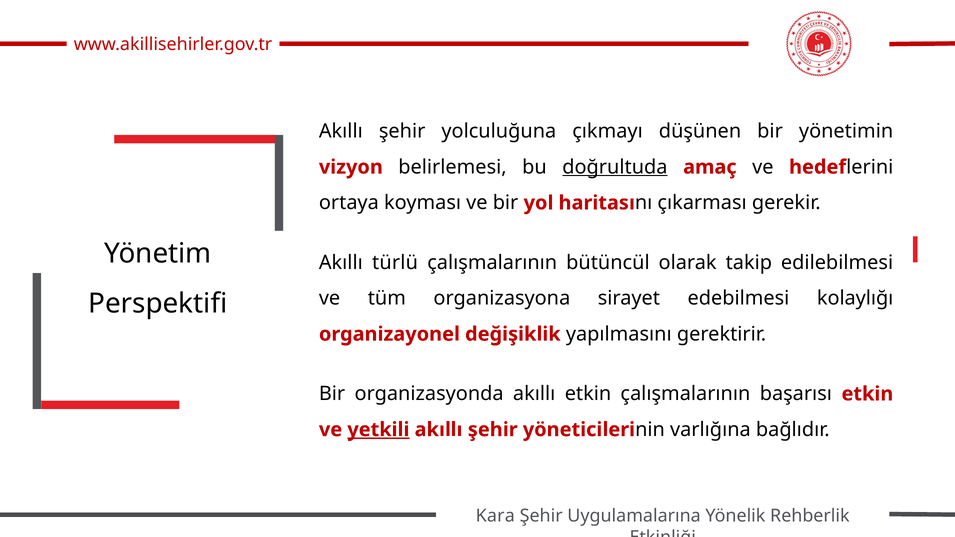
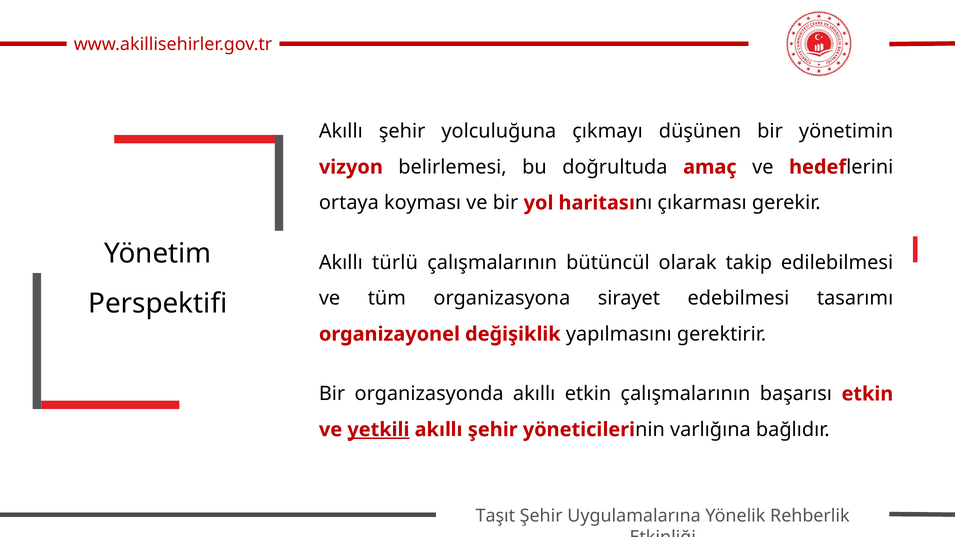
doğrultuda underline: present -> none
kolaylığı: kolaylığı -> tasarımı
Kara: Kara -> Taşıt
